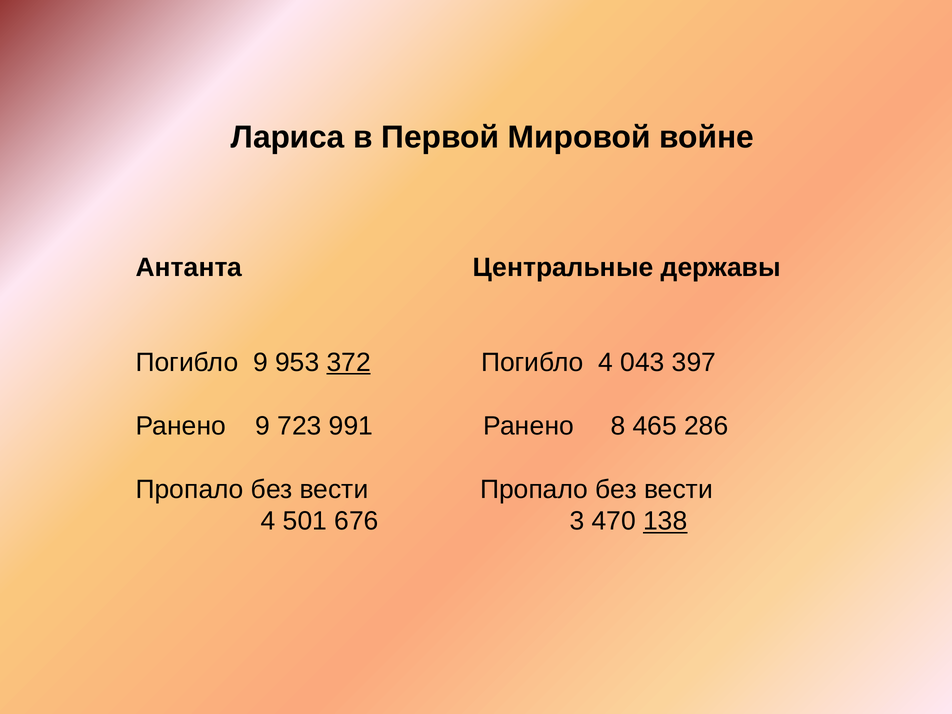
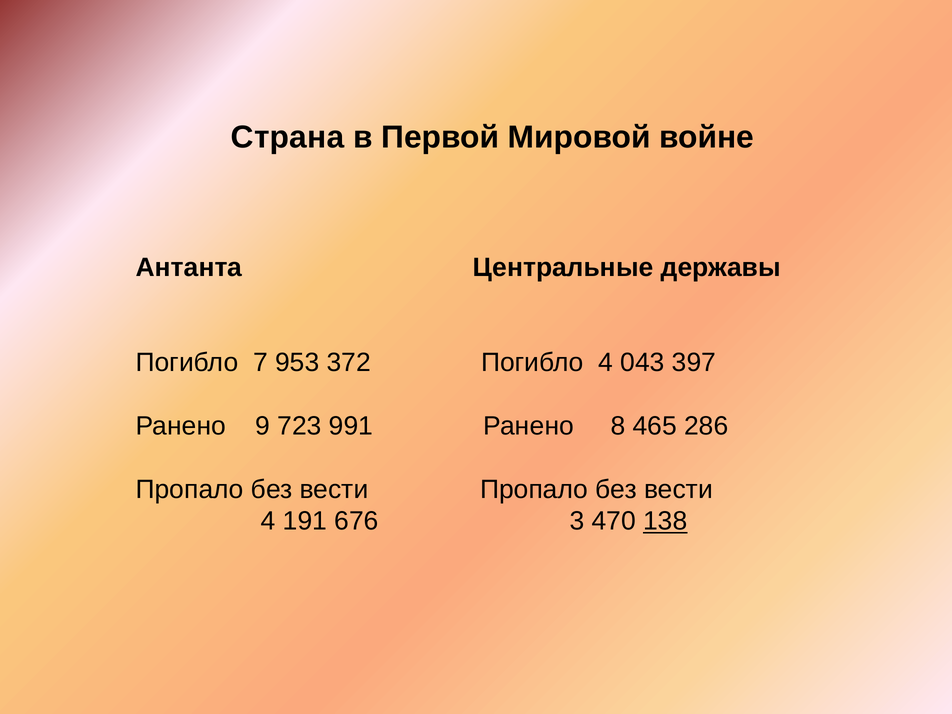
Лариса: Лариса -> Страна
Погибло 9: 9 -> 7
372 underline: present -> none
501: 501 -> 191
